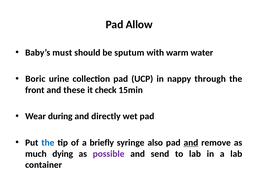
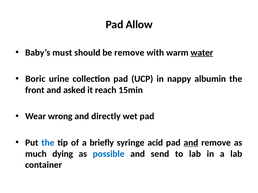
be sputum: sputum -> remove
water underline: none -> present
through: through -> albumin
these: these -> asked
check: check -> reach
during: during -> wrong
also: also -> acid
possible colour: purple -> blue
